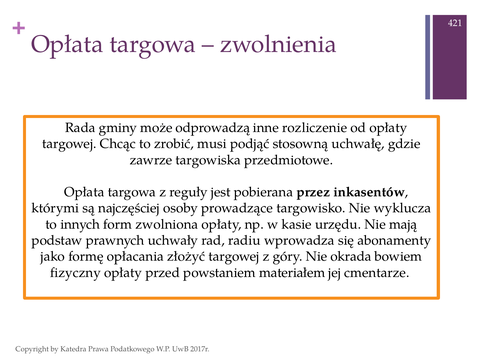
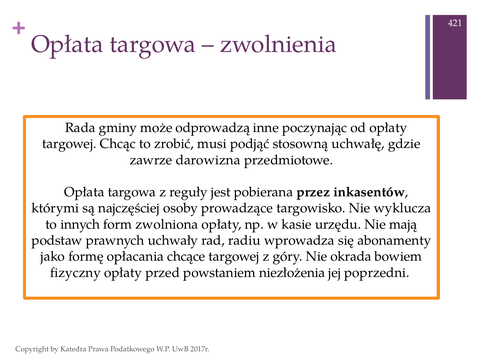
rozliczenie: rozliczenie -> poczynając
targowiska: targowiska -> darowizna
złożyć: złożyć -> chcące
materiałem: materiałem -> niezłożenia
cmentarze: cmentarze -> poprzedni
